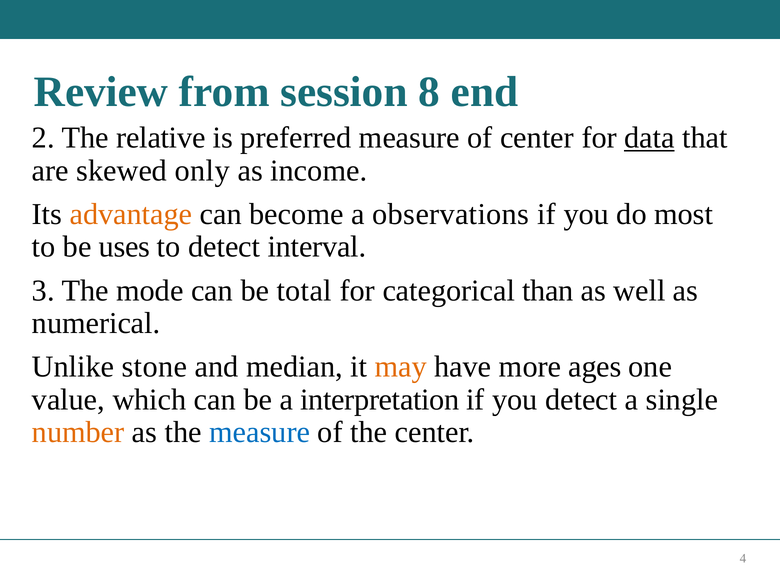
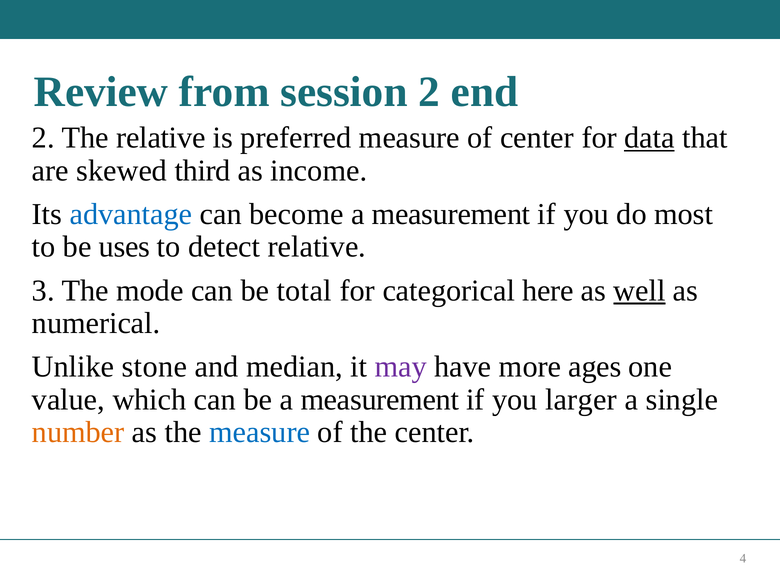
session 8: 8 -> 2
only: only -> third
advantage colour: orange -> blue
become a observations: observations -> measurement
detect interval: interval -> relative
than: than -> here
well underline: none -> present
may colour: orange -> purple
be a interpretation: interpretation -> measurement
you detect: detect -> larger
